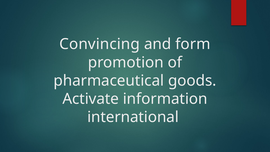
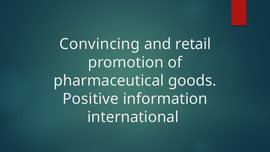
form: form -> retail
Activate: Activate -> Positive
